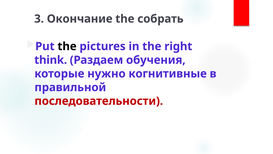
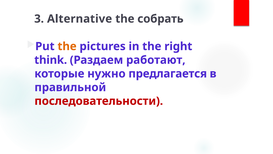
Окончание: Окончание -> Alternative
the at (67, 46) colour: black -> orange
обучения: обучения -> работают
когнитивные: когнитивные -> предлагается
